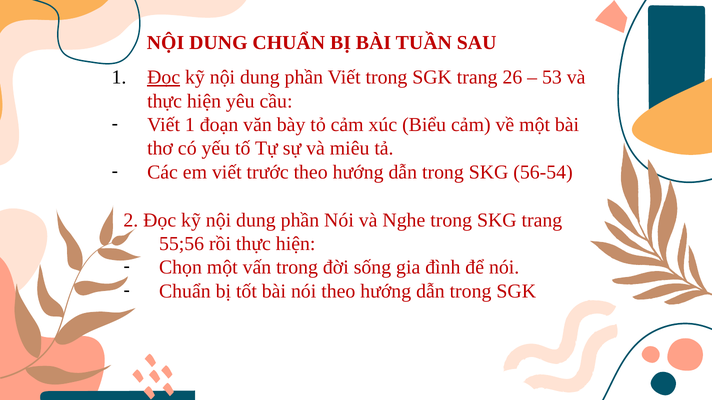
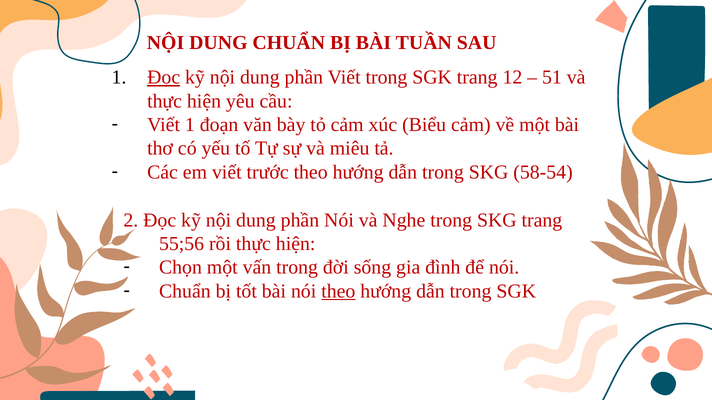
26: 26 -> 12
53: 53 -> 51
56-54: 56-54 -> 58-54
theo at (338, 292) underline: none -> present
